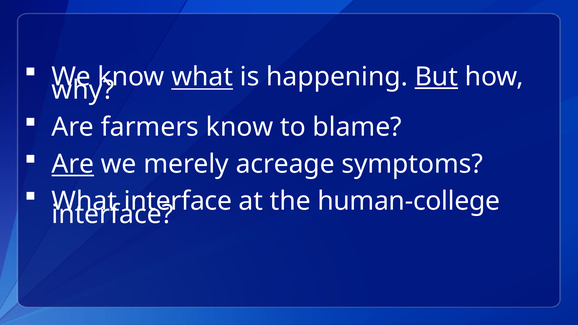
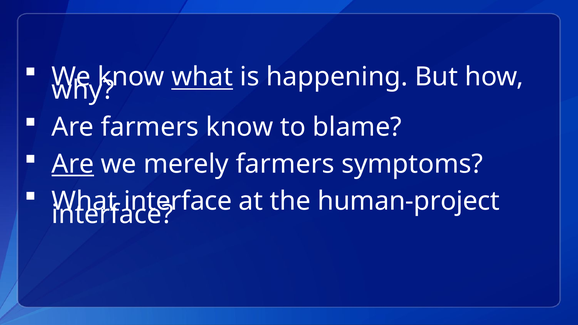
But underline: present -> none
merely acreage: acreage -> farmers
human-college: human-college -> human-project
